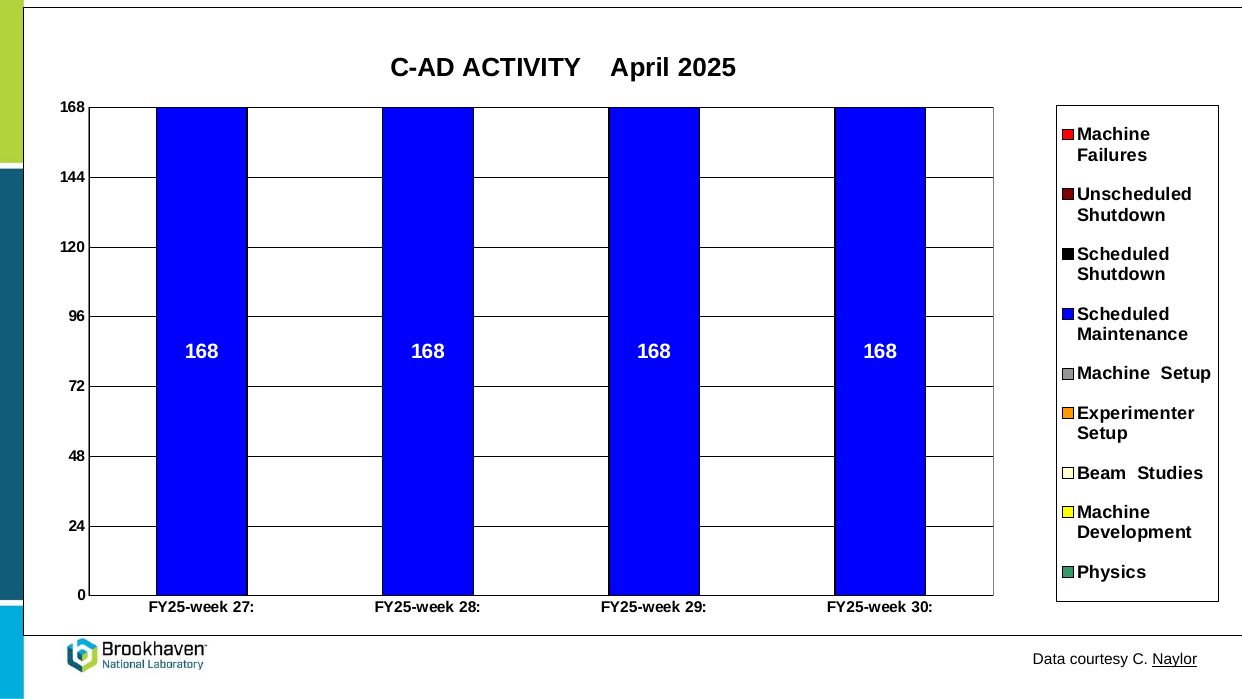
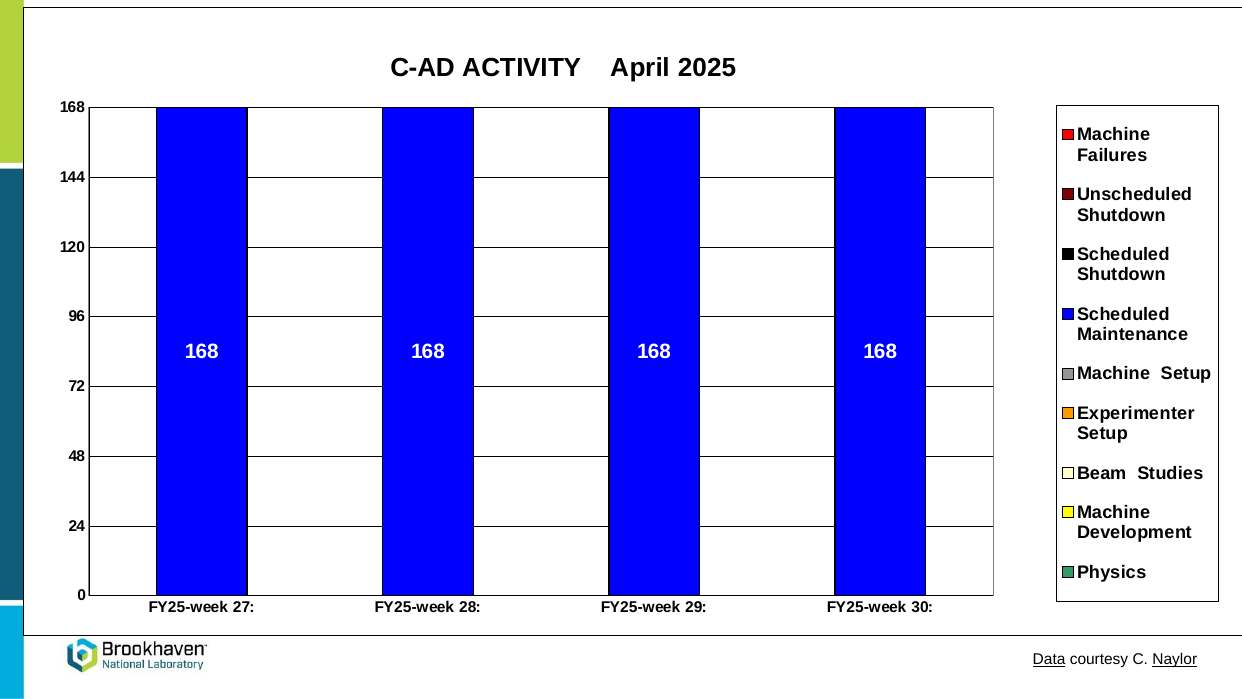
Data underline: none -> present
